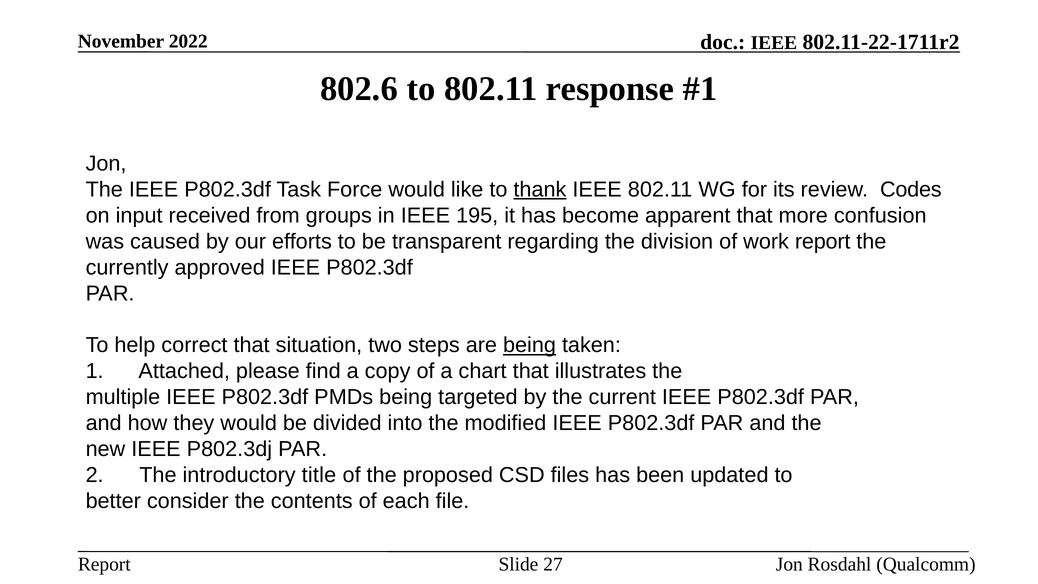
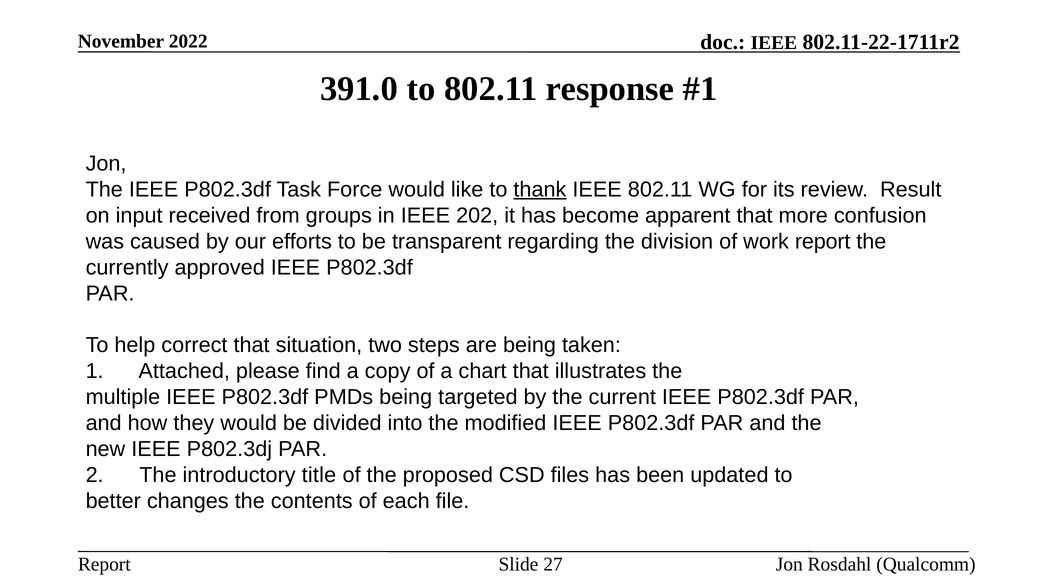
802.6: 802.6 -> 391.0
Codes: Codes -> Result
195: 195 -> 202
being at (530, 345) underline: present -> none
consider: consider -> changes
